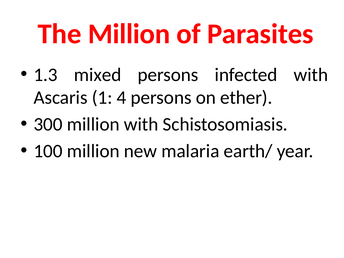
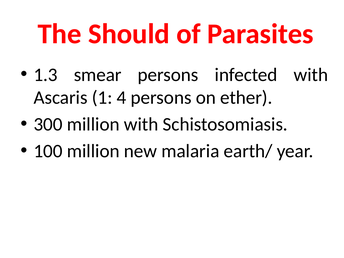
The Million: Million -> Should
mixed: mixed -> smear
